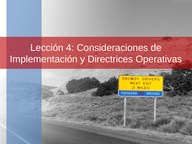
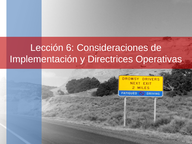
4: 4 -> 6
